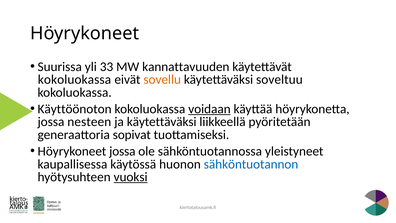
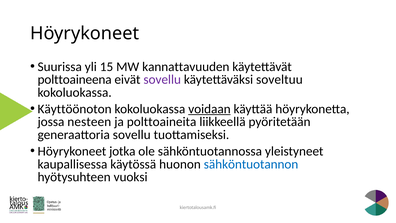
33: 33 -> 15
kokoluokassa at (74, 80): kokoluokassa -> polttoaineena
sovellu at (162, 80) colour: orange -> purple
ja käytettäväksi: käytettäväksi -> polttoaineita
generaattoria sopivat: sopivat -> sovellu
Höyrykoneet jossa: jossa -> jotka
vuoksi underline: present -> none
